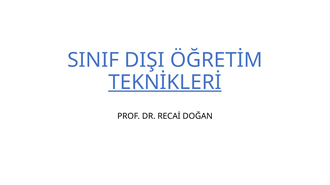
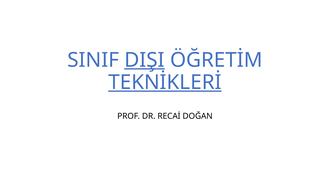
DIŞI underline: none -> present
